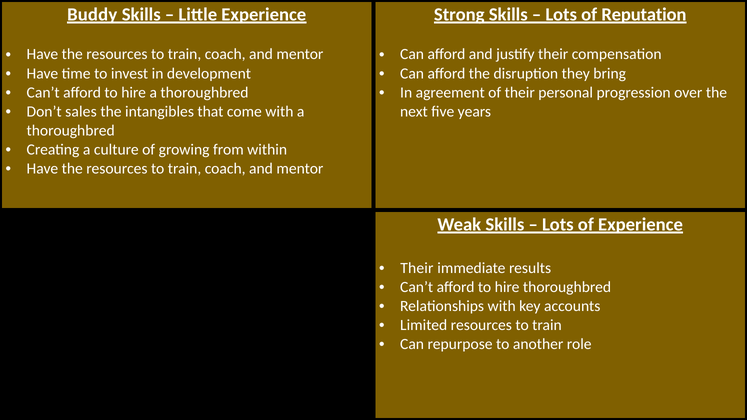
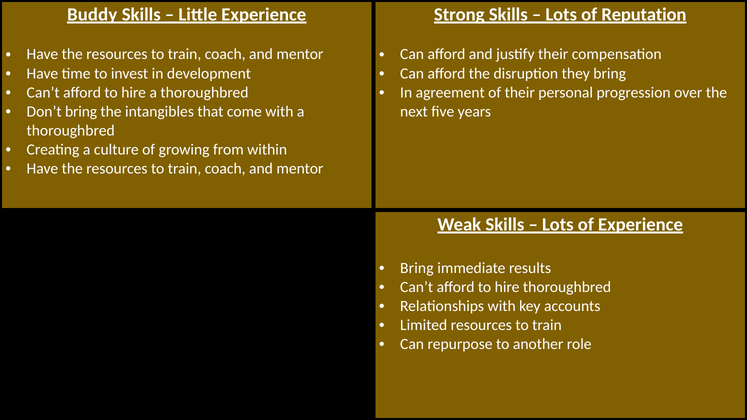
Don’t sales: sales -> bring
Their at (417, 268): Their -> Bring
